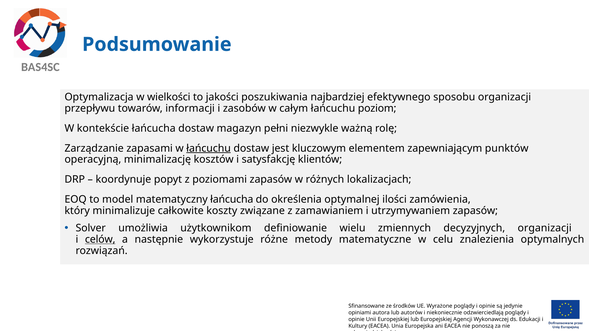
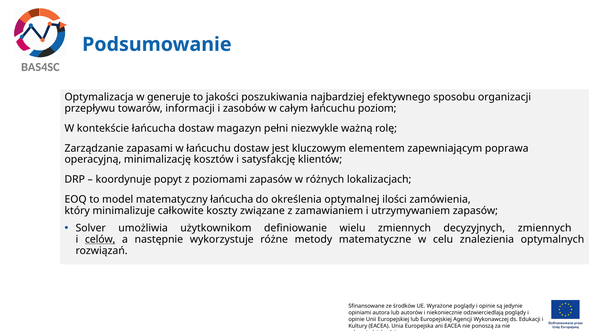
wielkości: wielkości -> generuje
łańcuchu at (209, 148) underline: present -> none
punktów: punktów -> poprawa
decyzyjnych organizacji: organizacji -> zmiennych
